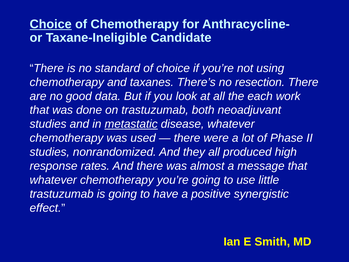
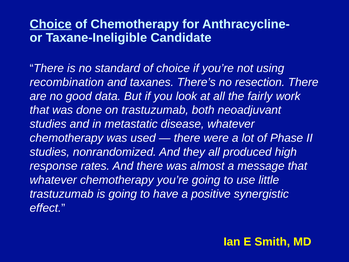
chemotherapy at (67, 82): chemotherapy -> recombination
each: each -> fairly
metastatic underline: present -> none
